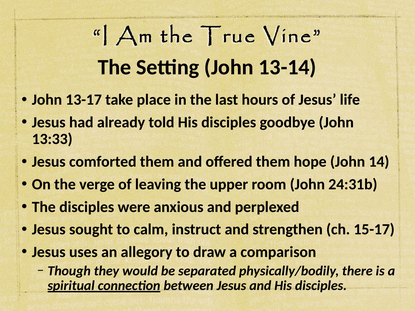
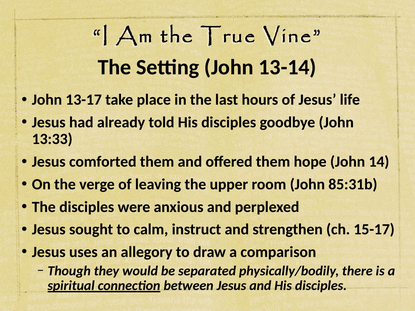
24:31b: 24:31b -> 85:31b
